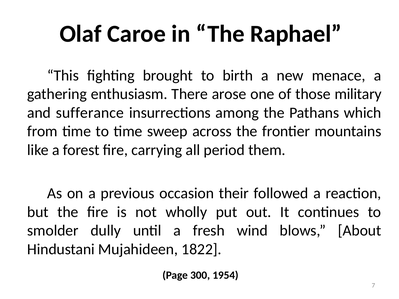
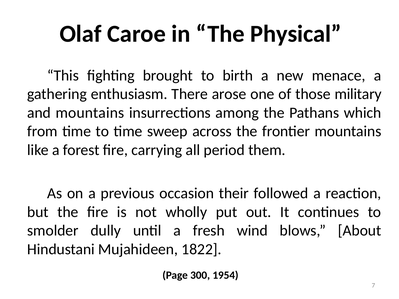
Raphael: Raphael -> Physical
and sufferance: sufferance -> mountains
